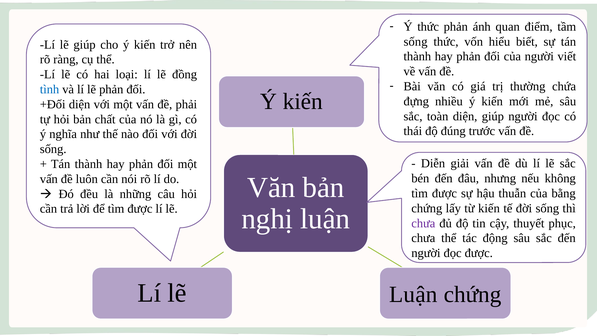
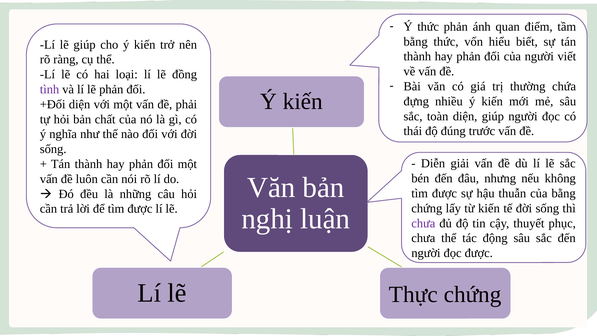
sống at (416, 42): sống -> bằng
tình colour: blue -> purple
Luận at (413, 294): Luận -> Thực
